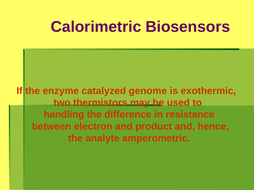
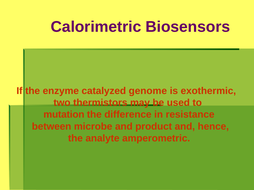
handling: handling -> mutation
electron: electron -> microbe
